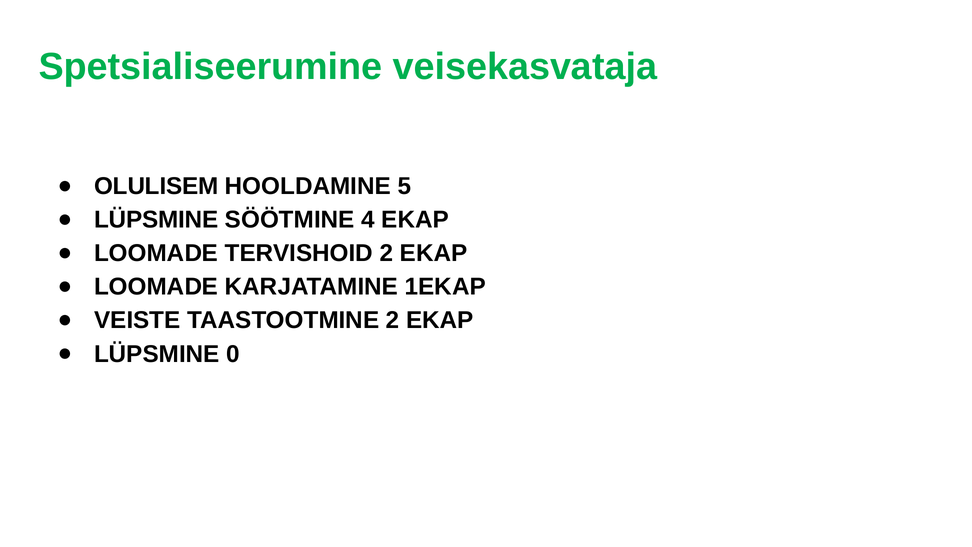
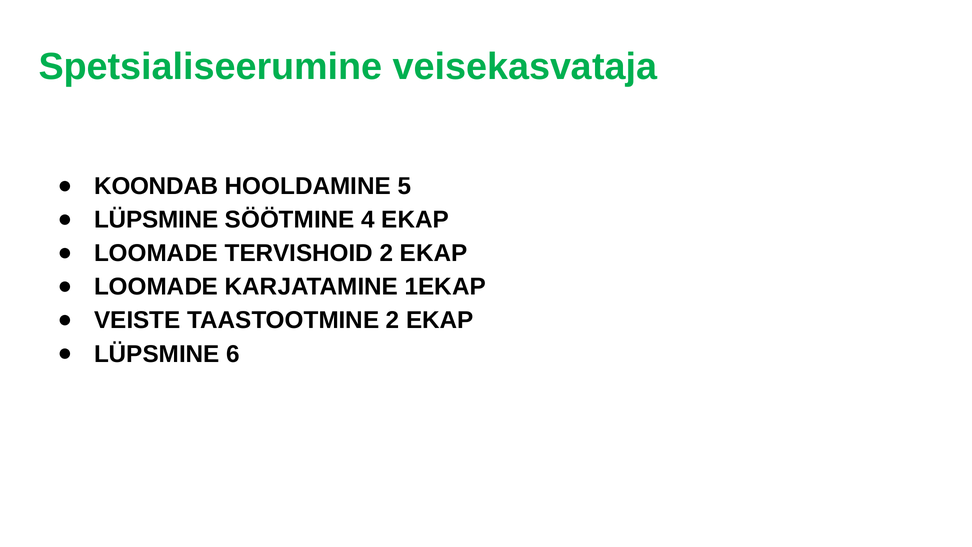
OLULISEM: OLULISEM -> KOONDAB
0: 0 -> 6
